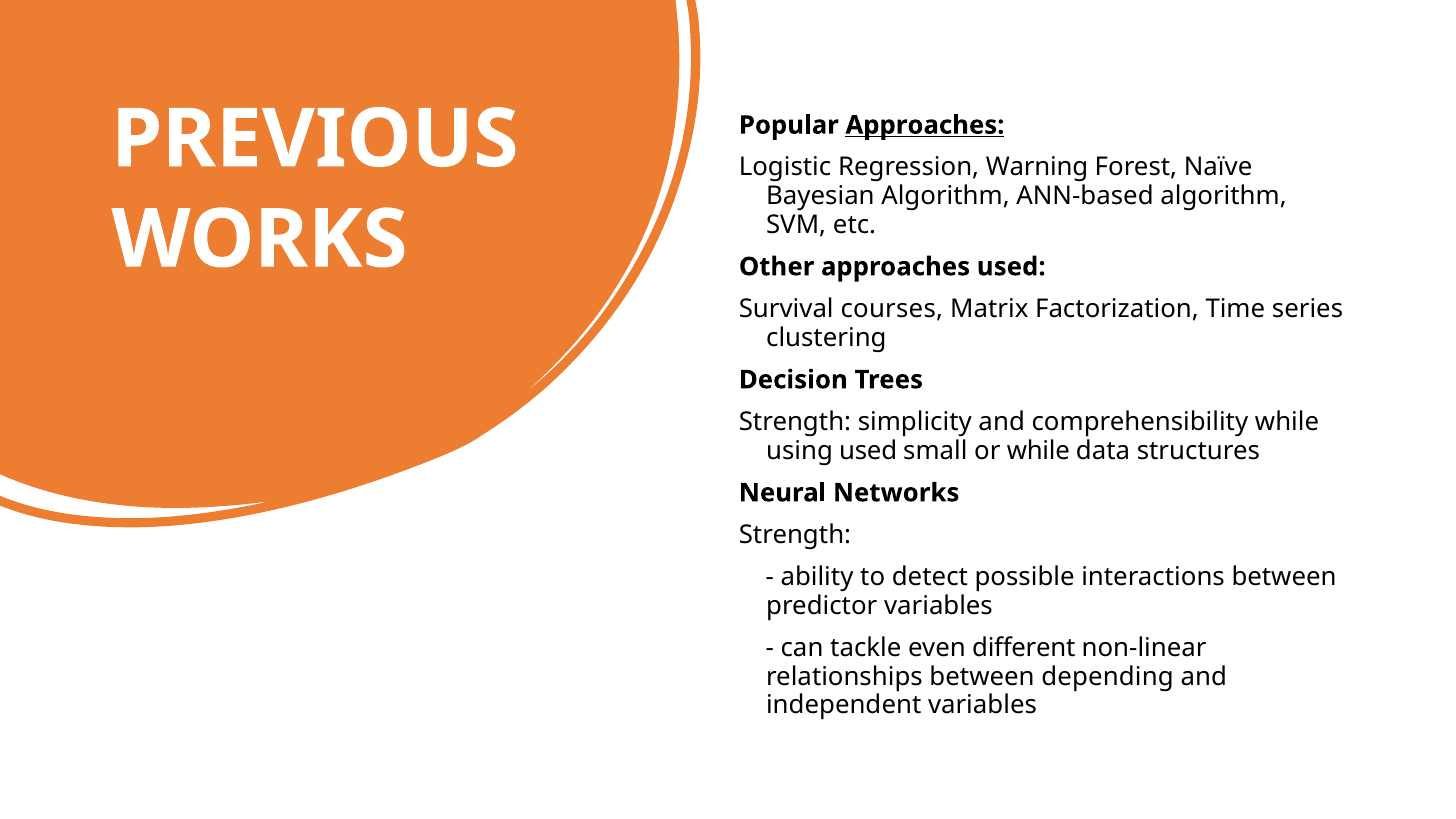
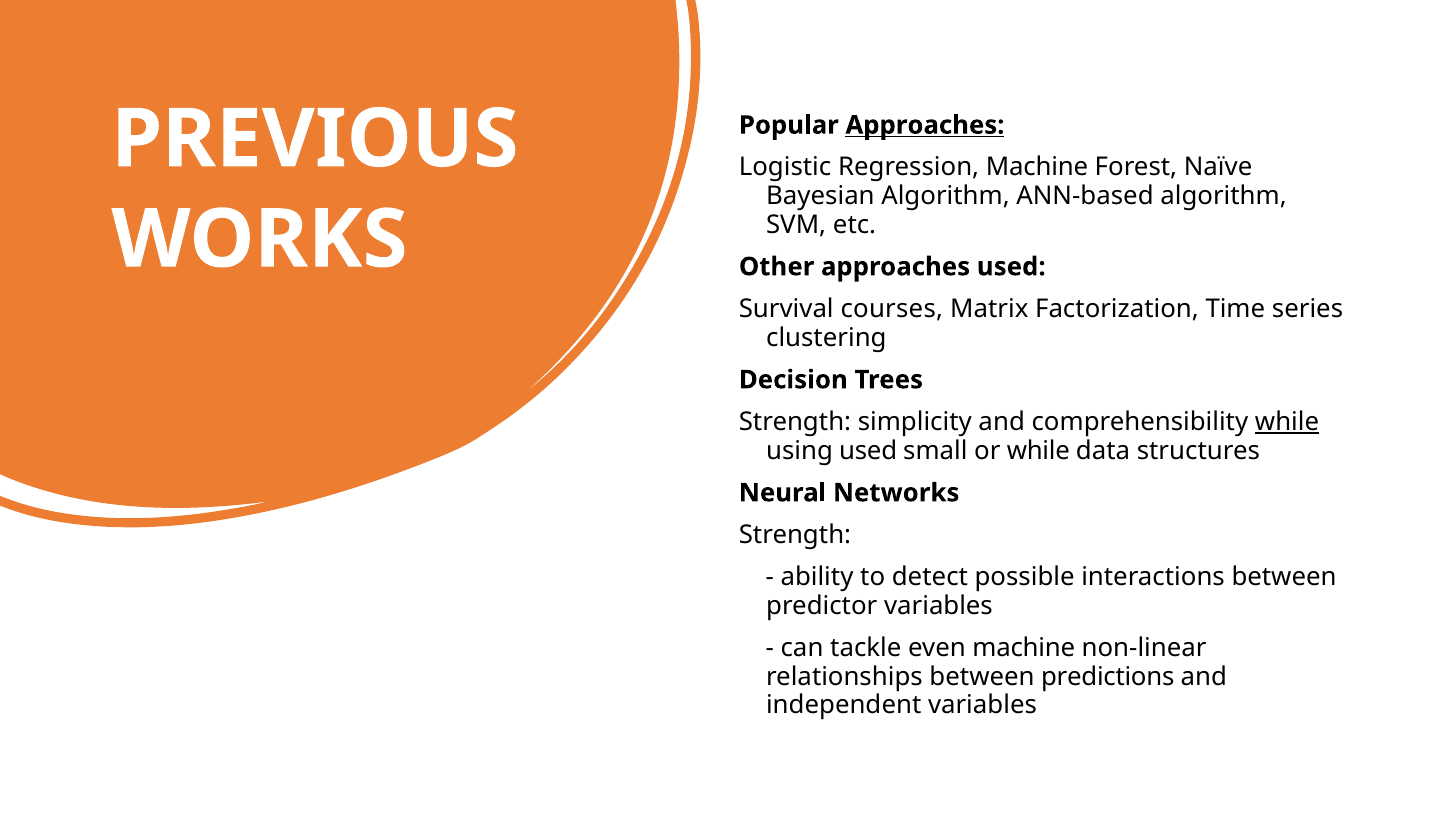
Regression Warning: Warning -> Machine
while at (1287, 422) underline: none -> present
even different: different -> machine
depending: depending -> predictions
